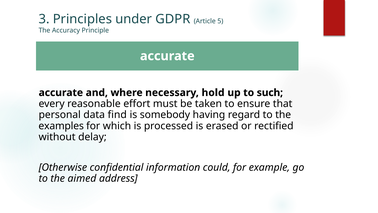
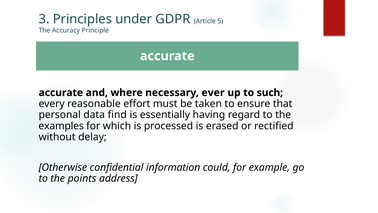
hold: hold -> ever
somebody: somebody -> essentially
aimed: aimed -> points
